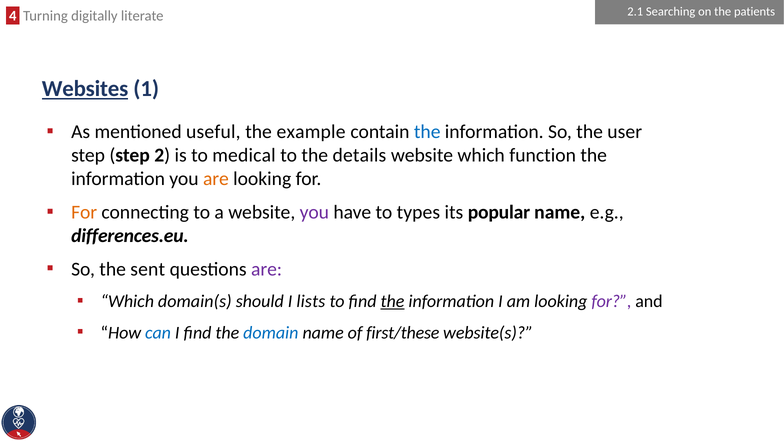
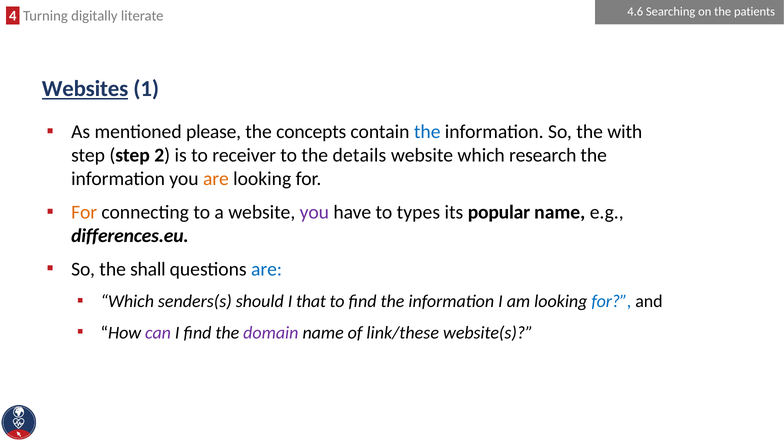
2.1: 2.1 -> 4.6
useful: useful -> please
example: example -> concepts
user: user -> with
medical: medical -> receiver
function: function -> research
sent: sent -> shall
are at (267, 269) colour: purple -> blue
domain(s: domain(s -> senders(s
lists: lists -> that
the at (392, 301) underline: present -> none
for at (612, 301) colour: purple -> blue
can colour: blue -> purple
domain colour: blue -> purple
first/these: first/these -> link/these
